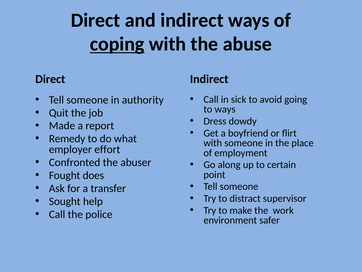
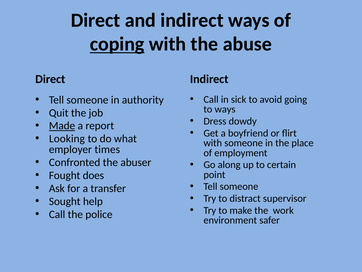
Made underline: none -> present
Remedy: Remedy -> Looking
effort: effort -> times
